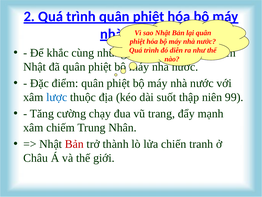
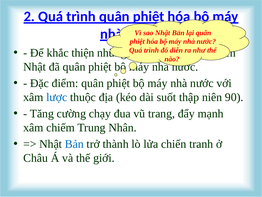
cùng: cùng -> thiện
99: 99 -> 90
Bản at (74, 144) colour: red -> blue
